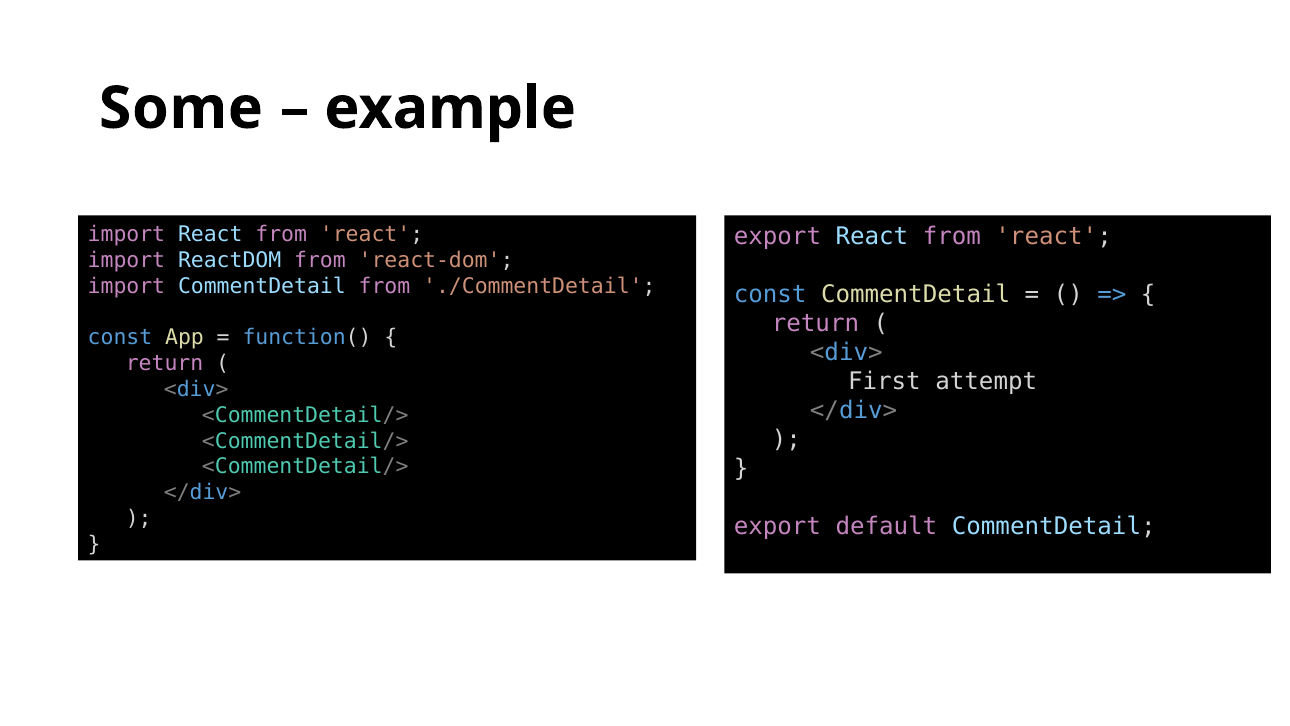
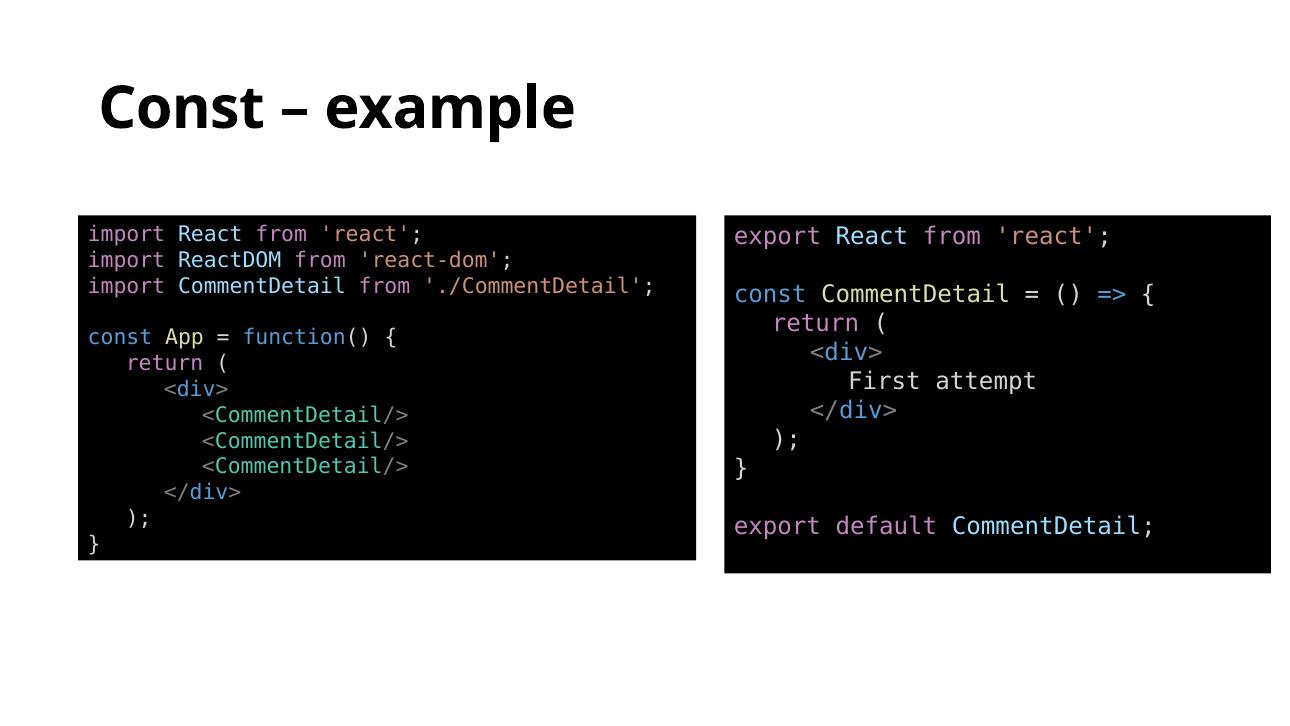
Some at (181, 108): Some -> Const
